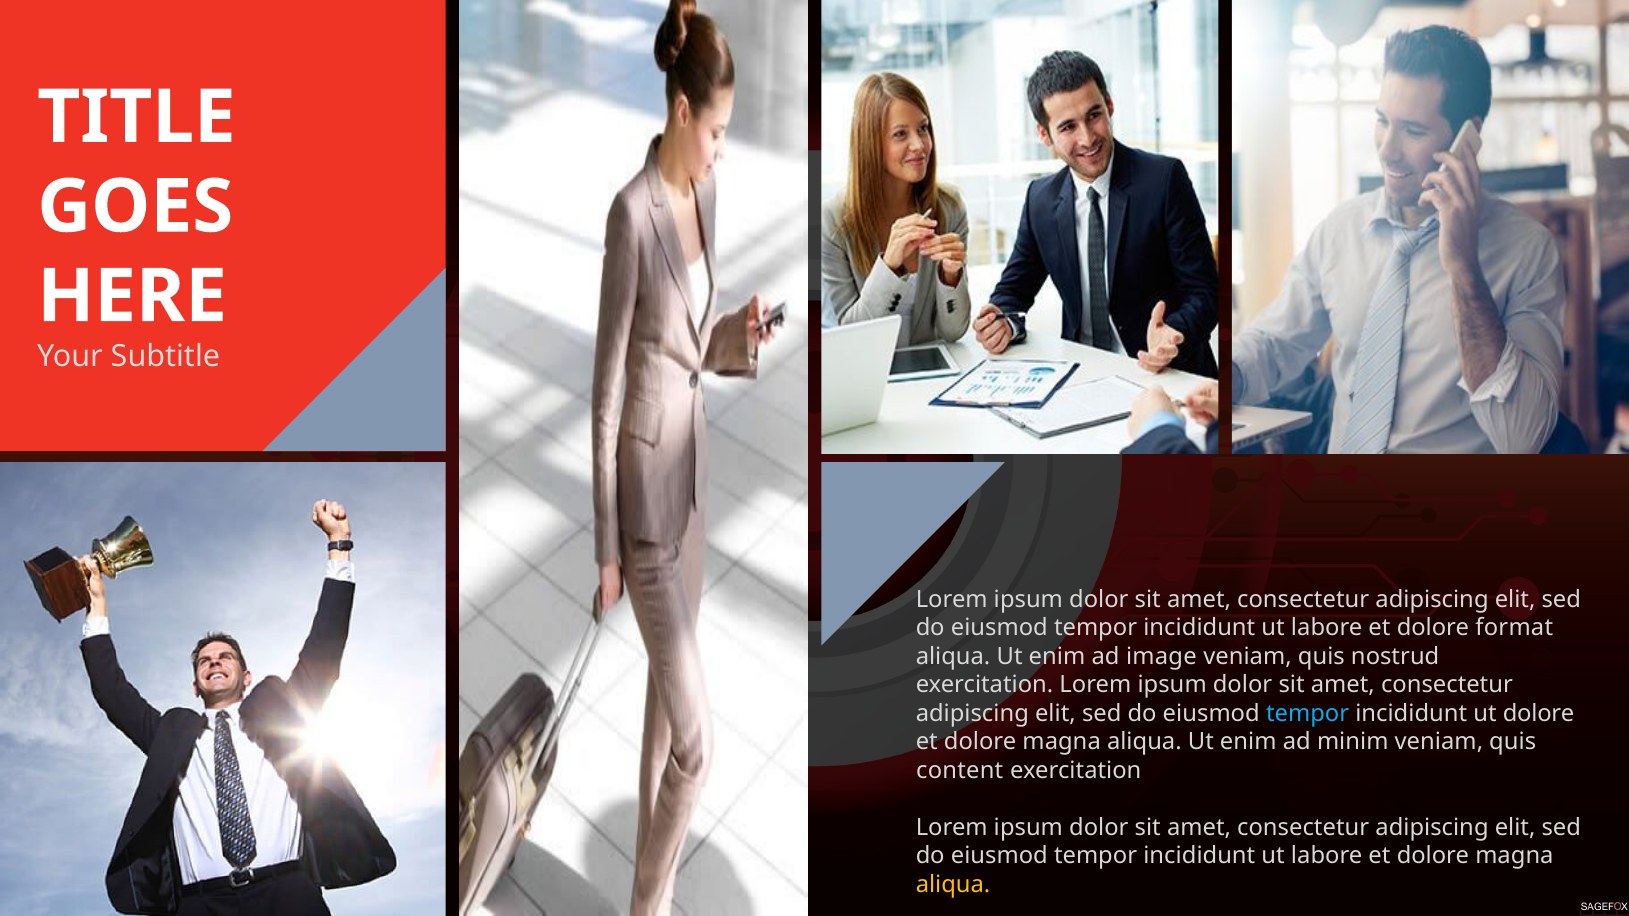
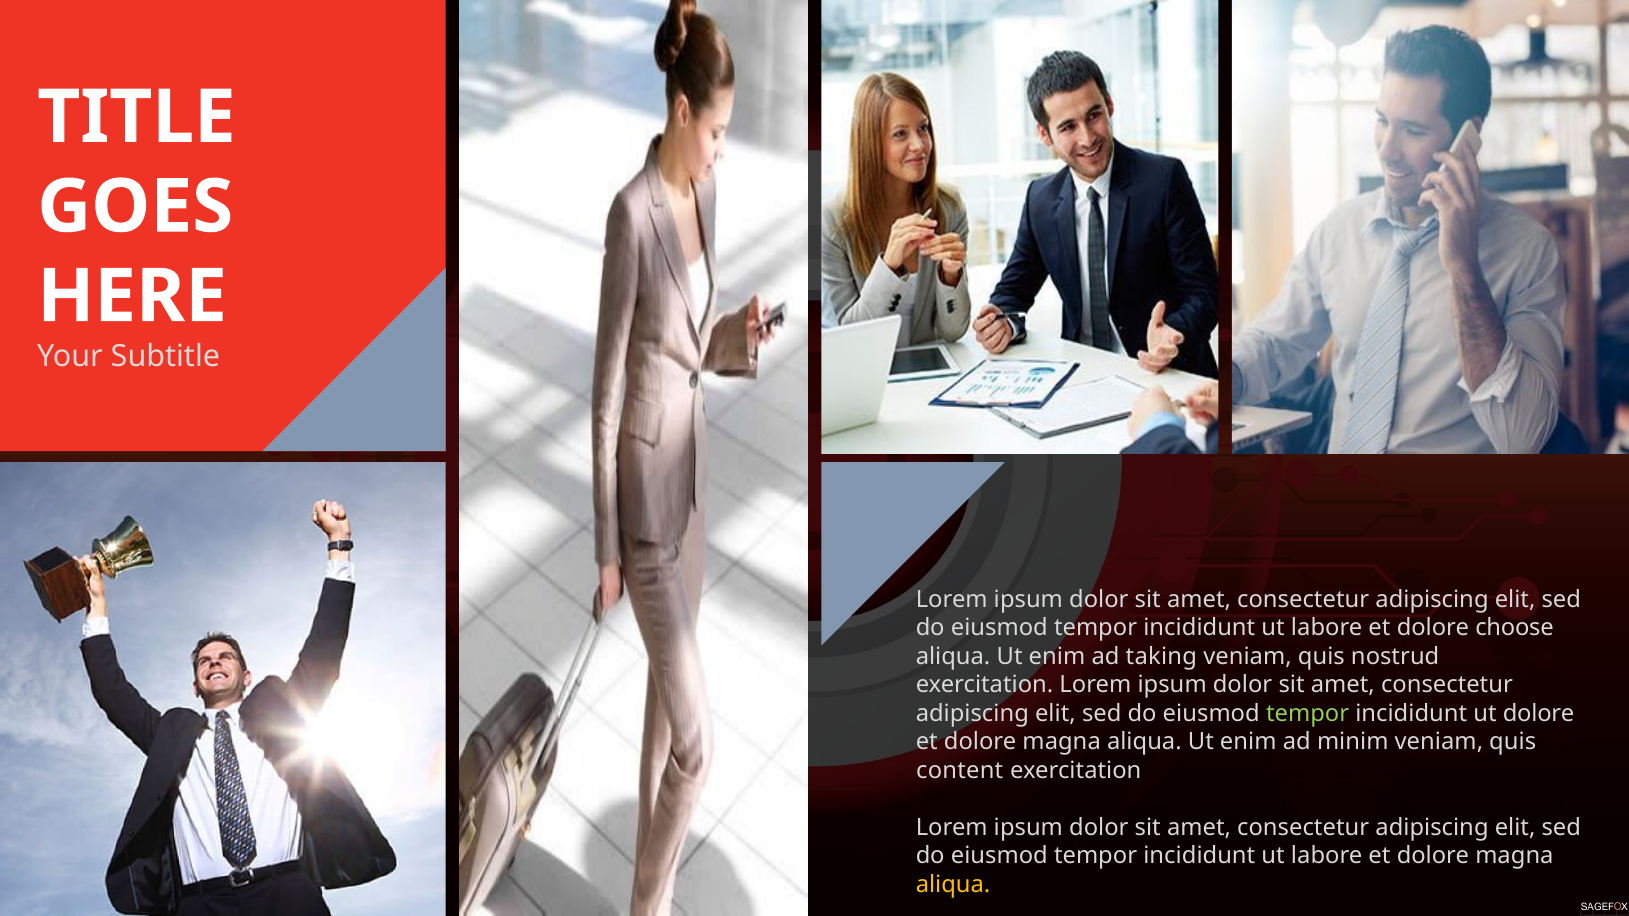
format: format -> choose
image: image -> taking
tempor at (1308, 714) colour: light blue -> light green
